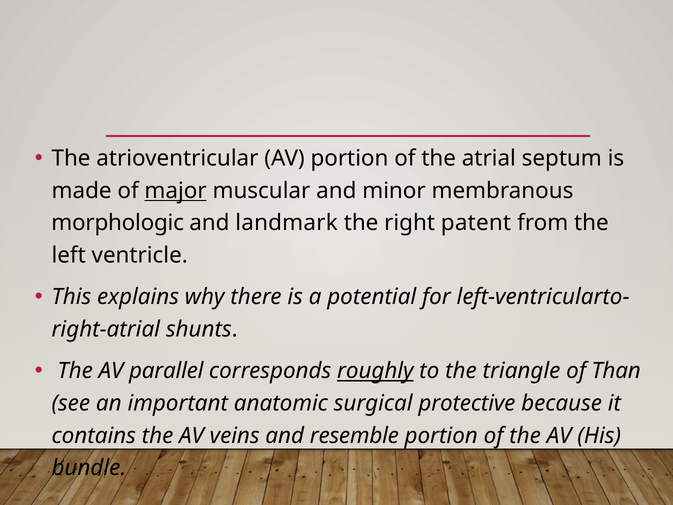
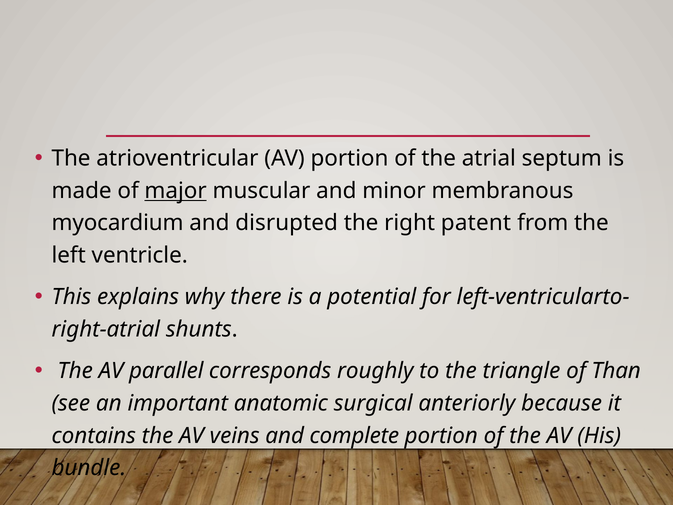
morphologic: morphologic -> myocardium
landmark: landmark -> disrupted
roughly underline: present -> none
protective: protective -> anteriorly
resemble: resemble -> complete
